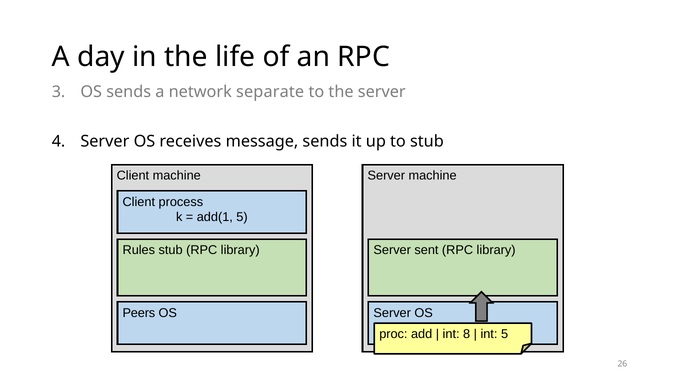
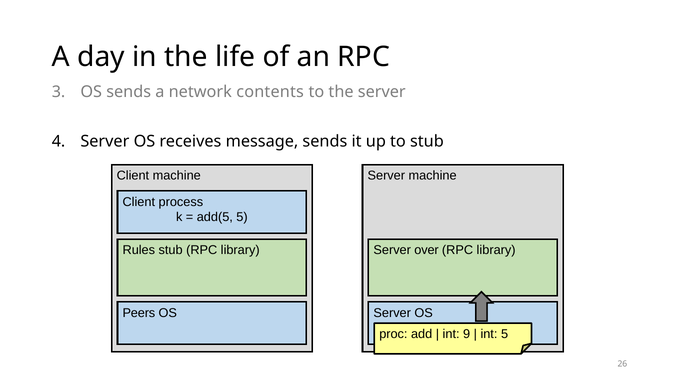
separate: separate -> contents
add(1: add(1 -> add(5
sent: sent -> over
8: 8 -> 9
